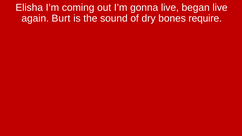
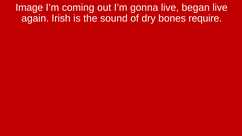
Elisha: Elisha -> Image
Burt: Burt -> Irish
